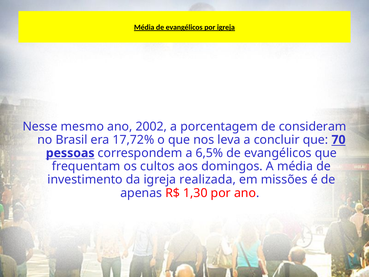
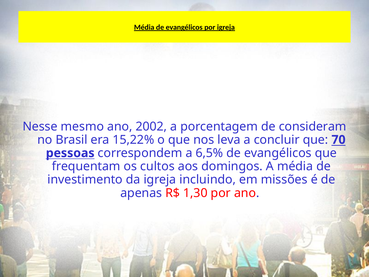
17,72%: 17,72% -> 15,22%
realizada: realizada -> incluindo
